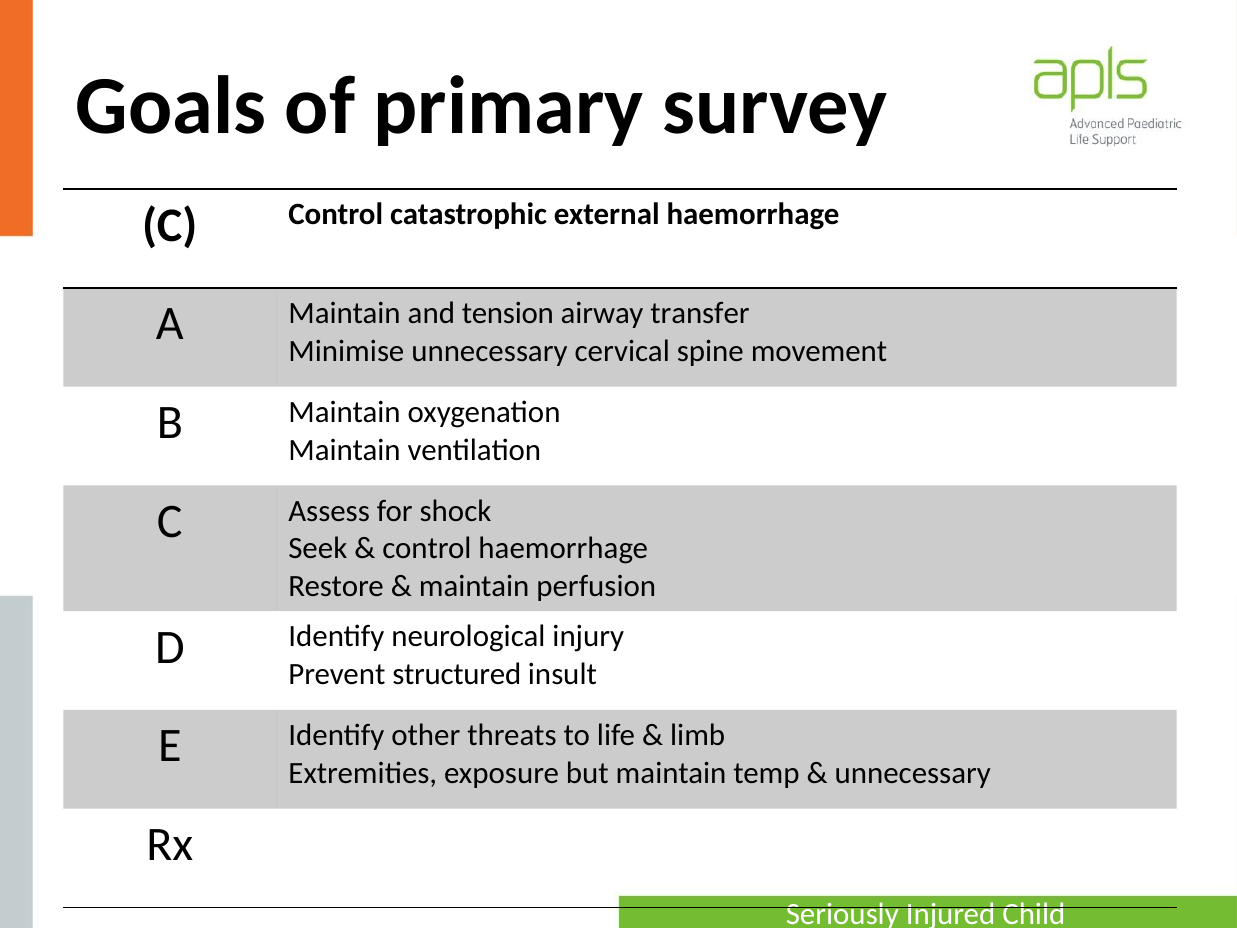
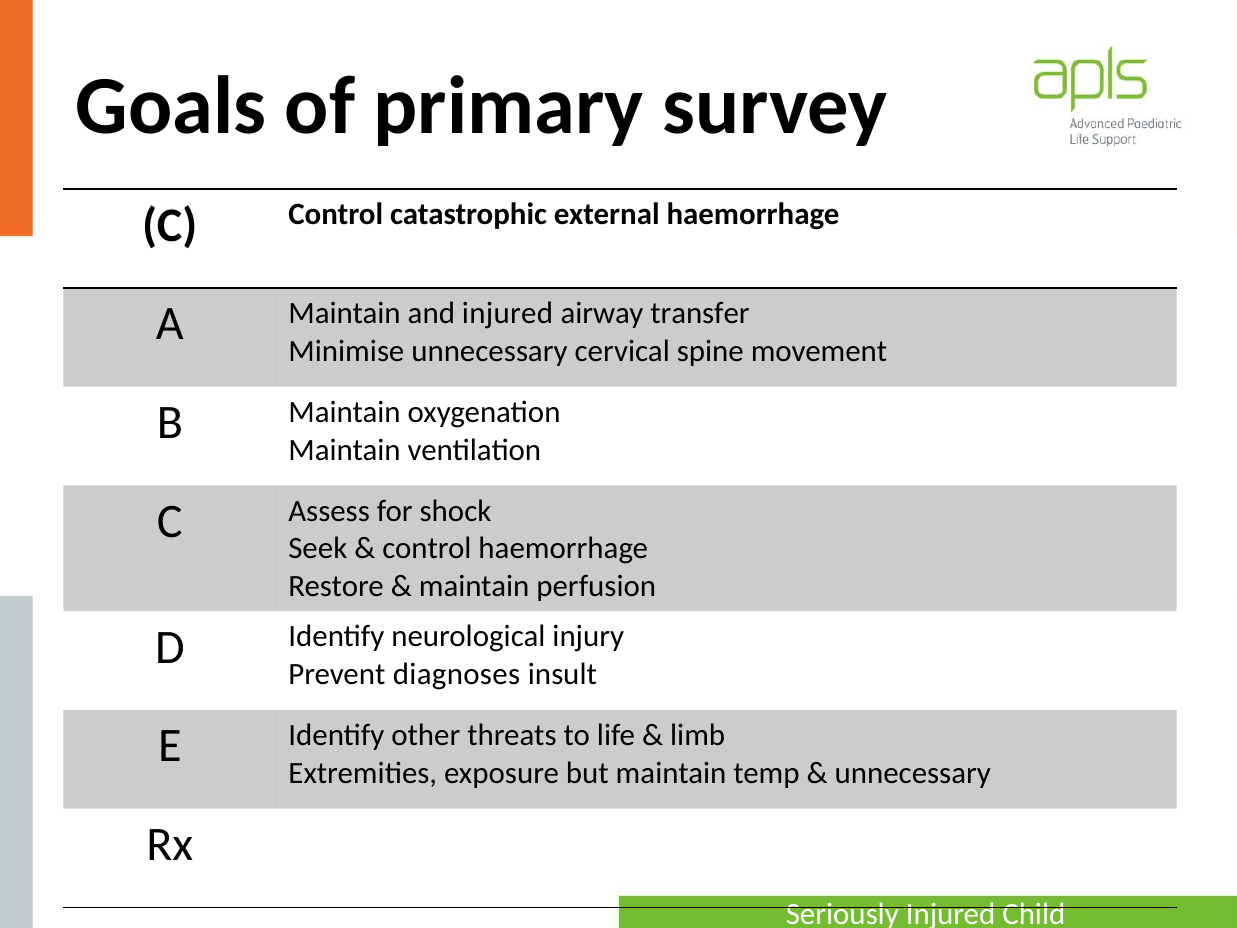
and tension: tension -> injured
structured: structured -> diagnoses
